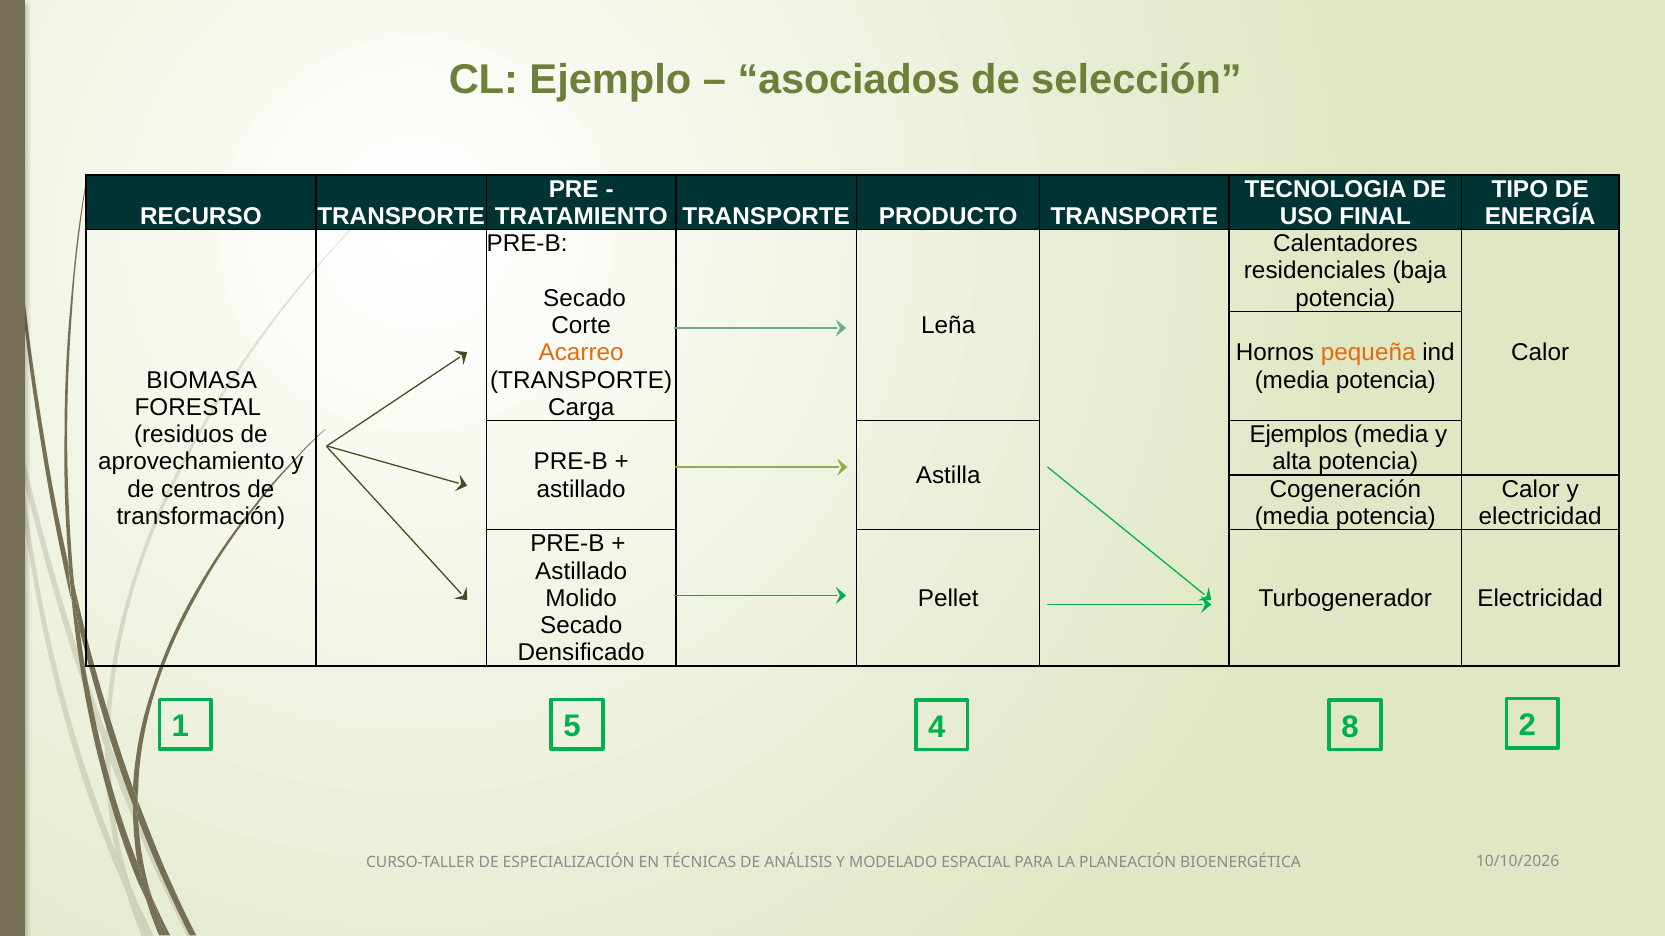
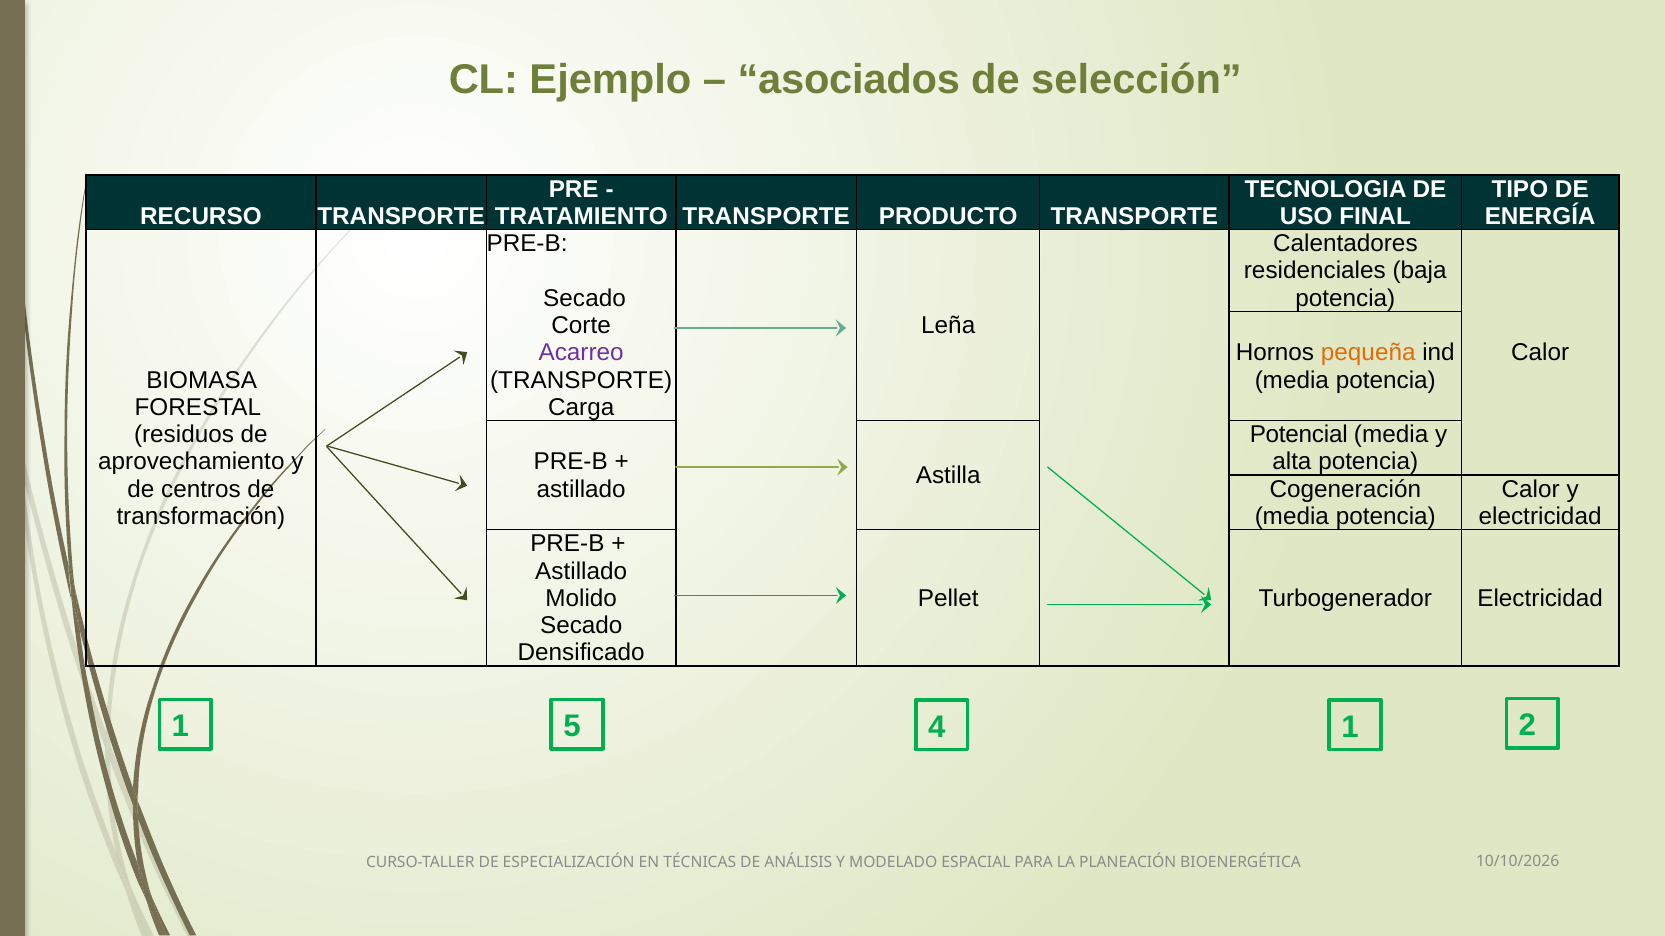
Acarreo colour: orange -> purple
Ejemplos: Ejemplos -> Potencial
5 8: 8 -> 1
